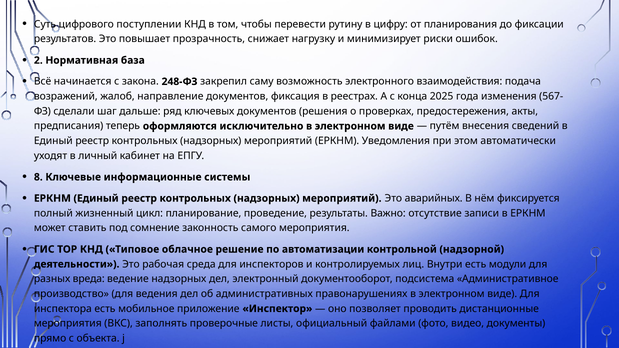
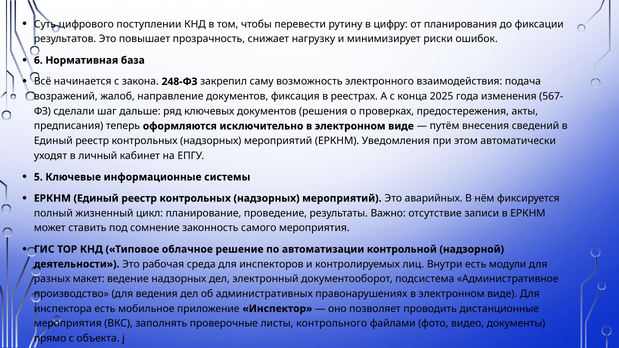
2: 2 -> 6
8: 8 -> 5
вреда: вреда -> макет
официальный: официальный -> контрольного
